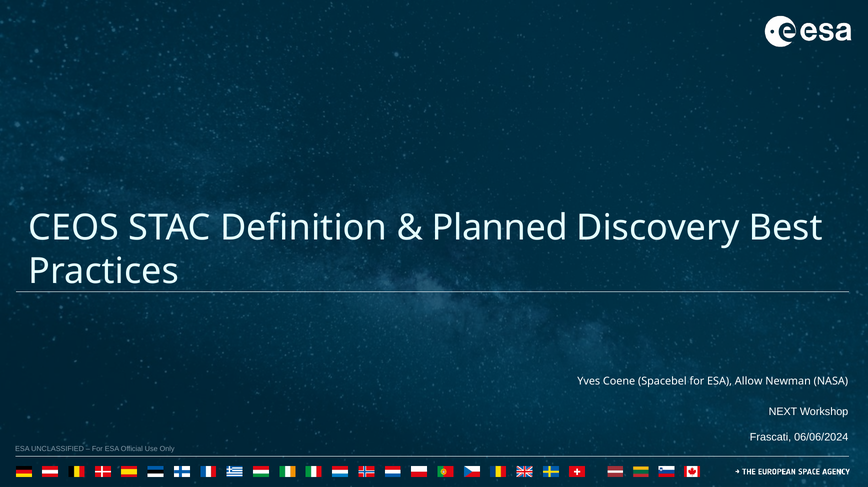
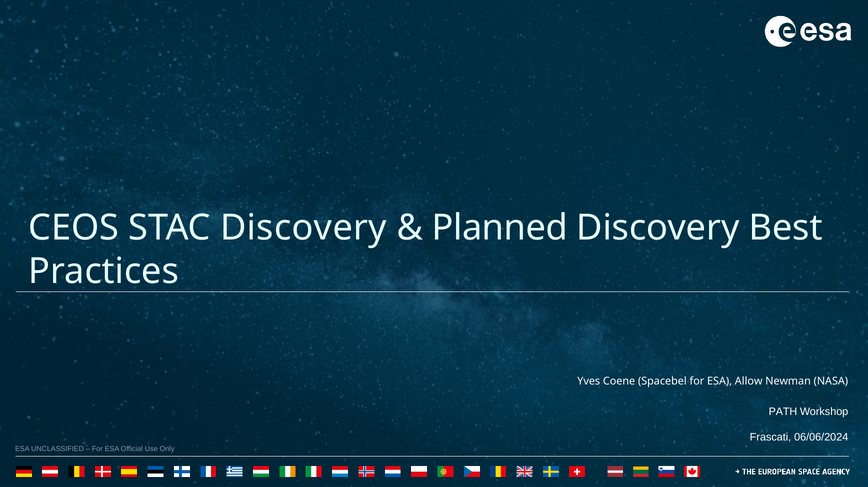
STAC Definition: Definition -> Discovery
NEXT: NEXT -> PATH
